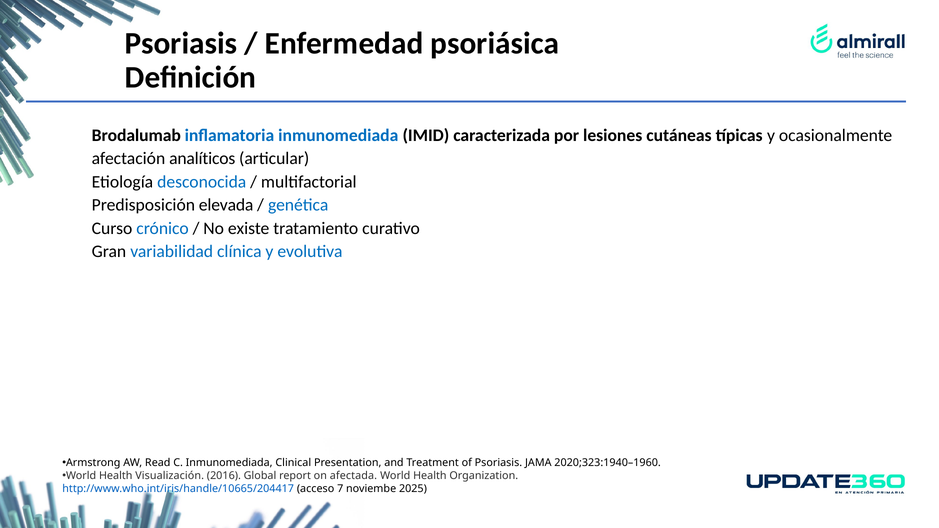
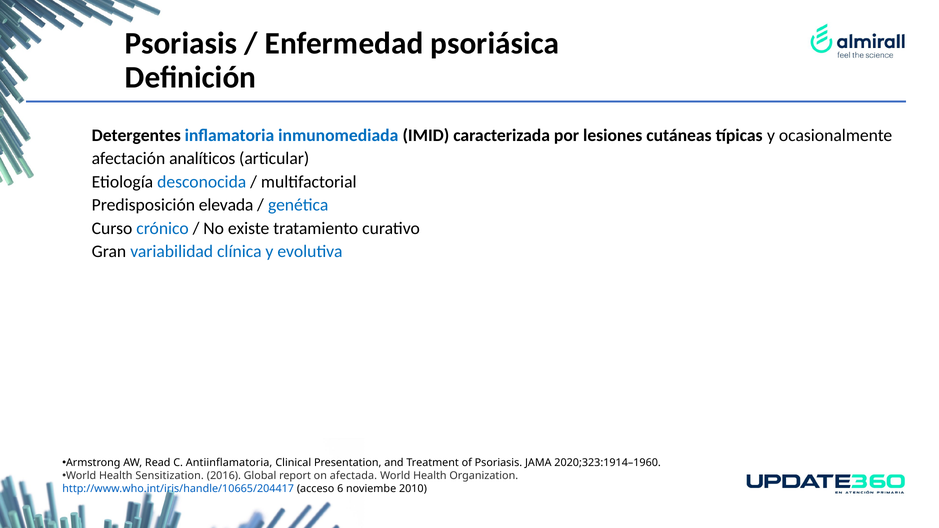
Brodalumab: Brodalumab -> Detergentes
C Inmunomediada: Inmunomediada -> Antiinflamatoria
2020;323:1940–1960: 2020;323:1940–1960 -> 2020;323:1914–1960
Visualización: Visualización -> Sensitization
7: 7 -> 6
2025: 2025 -> 2010
